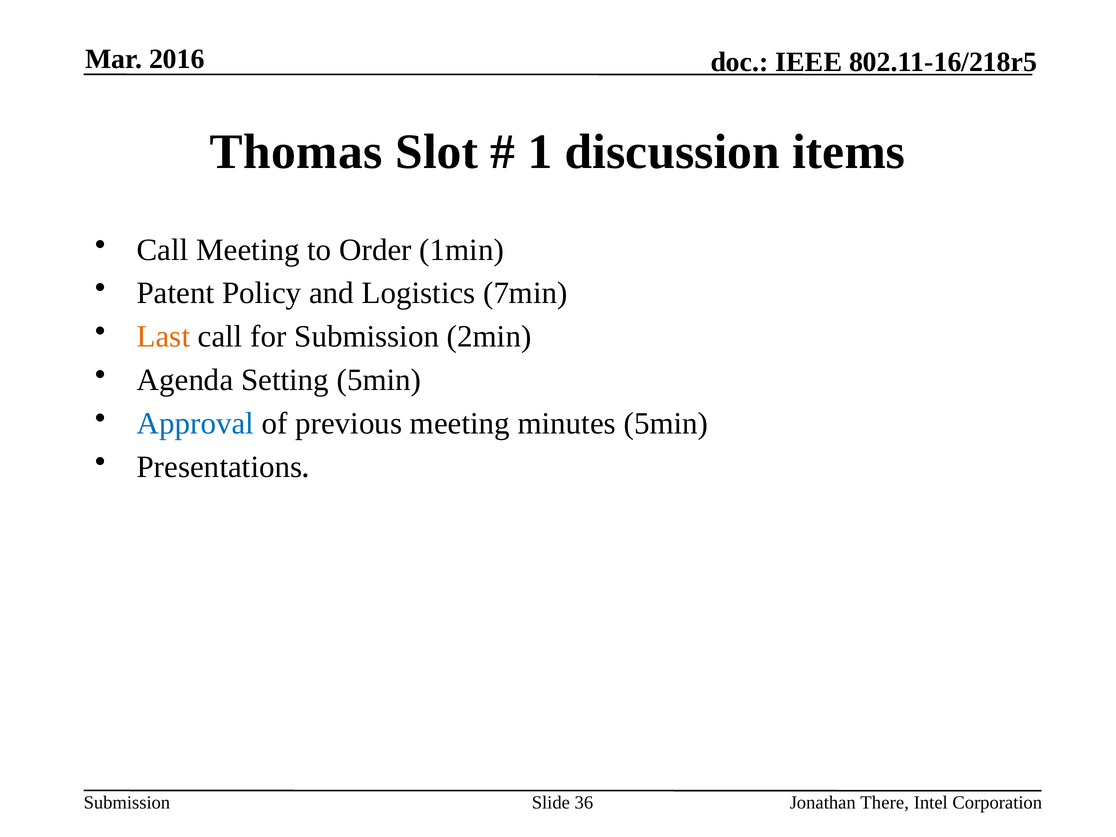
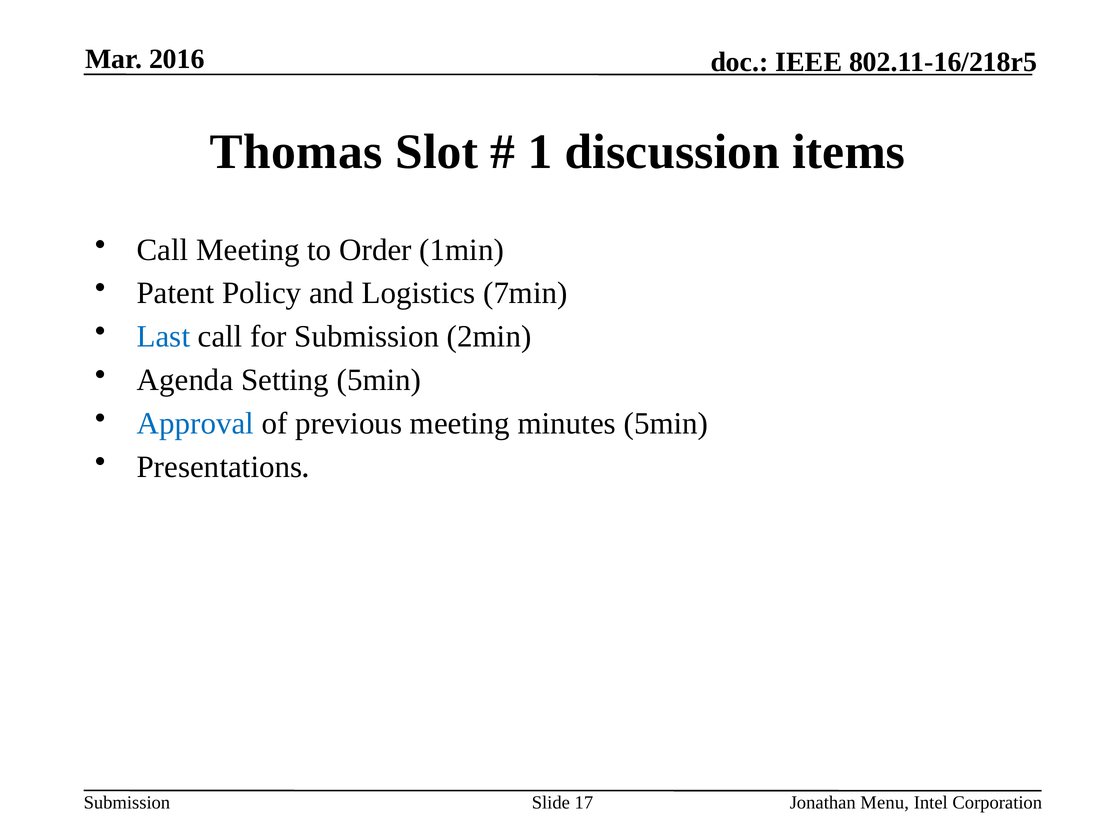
Last colour: orange -> blue
36: 36 -> 17
There: There -> Menu
